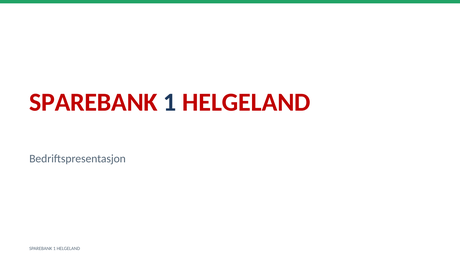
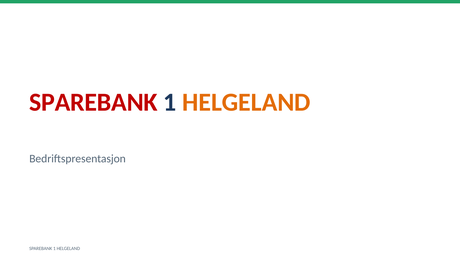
HELGELAND at (246, 102) colour: red -> orange
